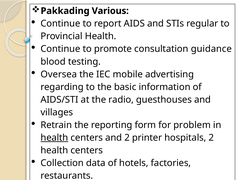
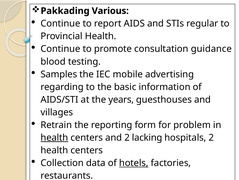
Oversea: Oversea -> Samples
radio: radio -> years
printer: printer -> lacking
hotels underline: none -> present
